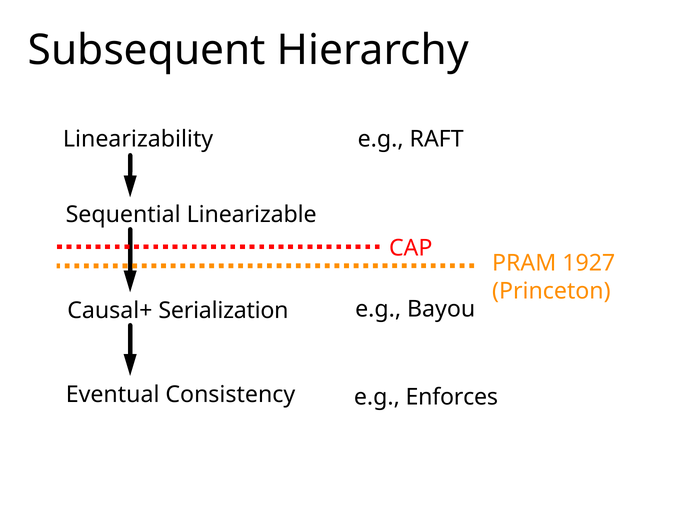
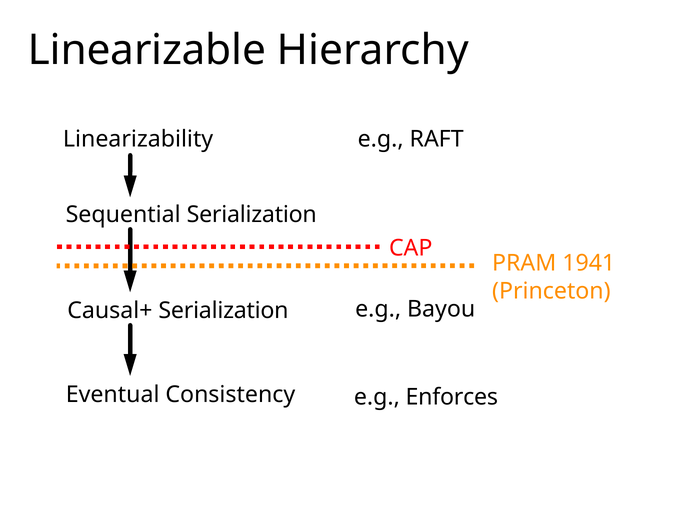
Subsequent: Subsequent -> Linearizable
Sequential Linearizable: Linearizable -> Serialization
1927: 1927 -> 1941
